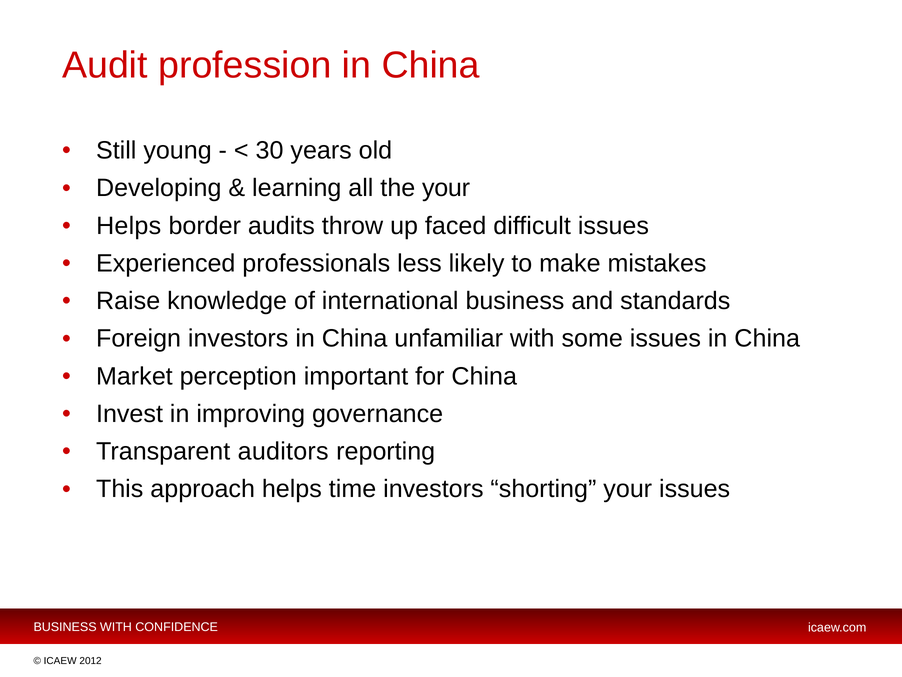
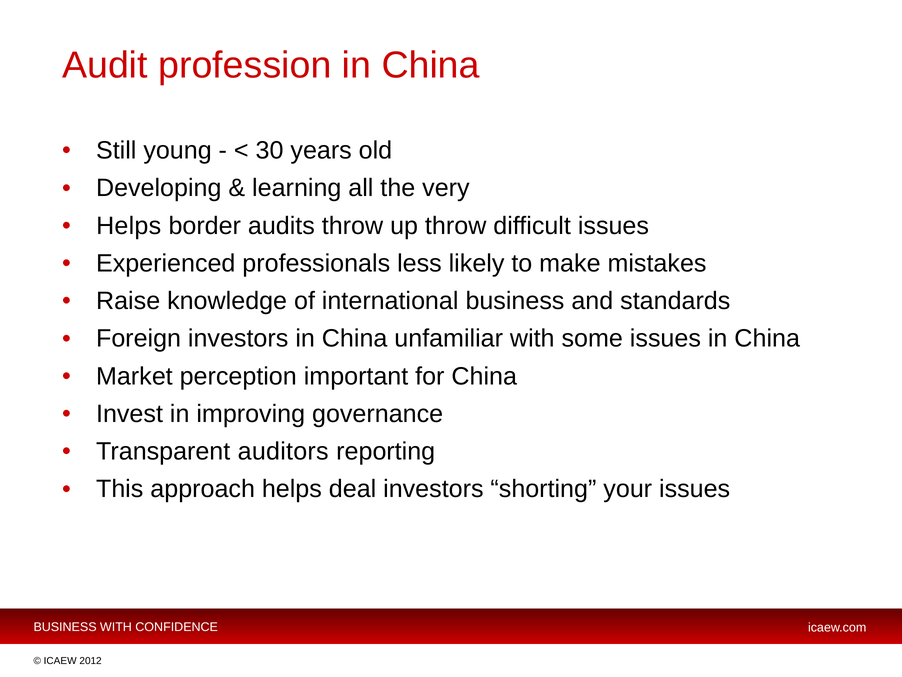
the your: your -> very
up faced: faced -> throw
time: time -> deal
